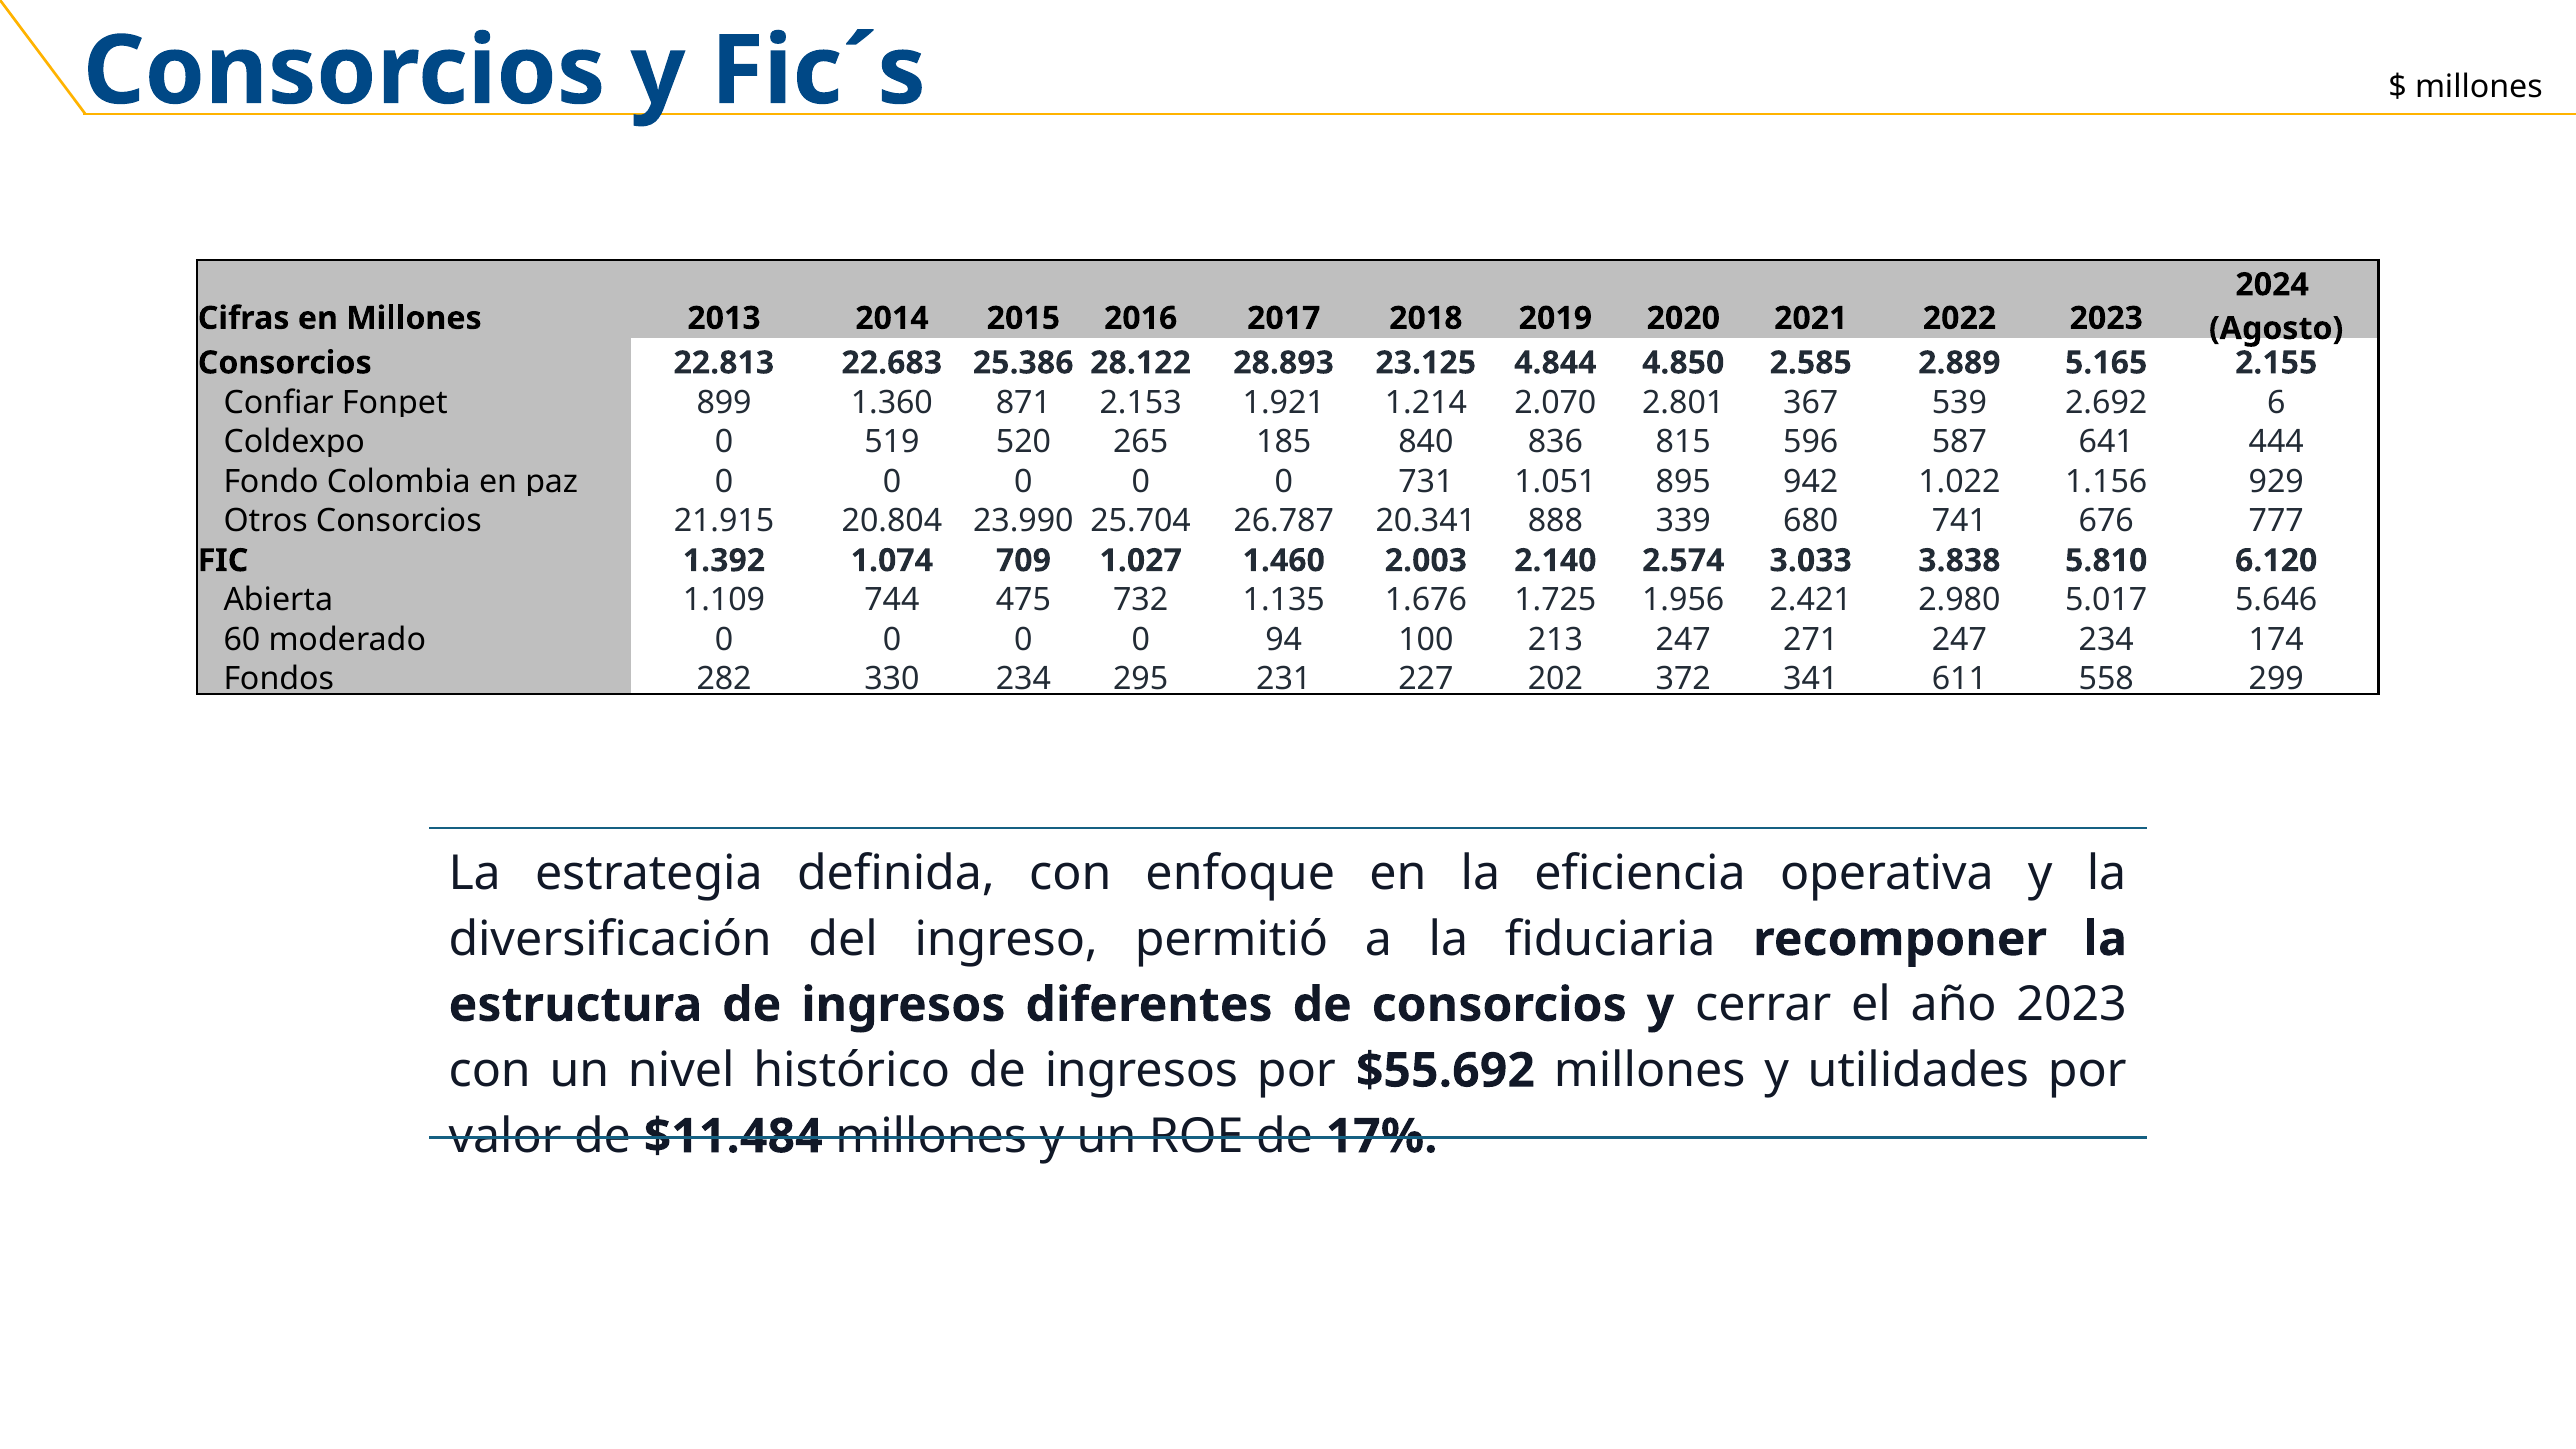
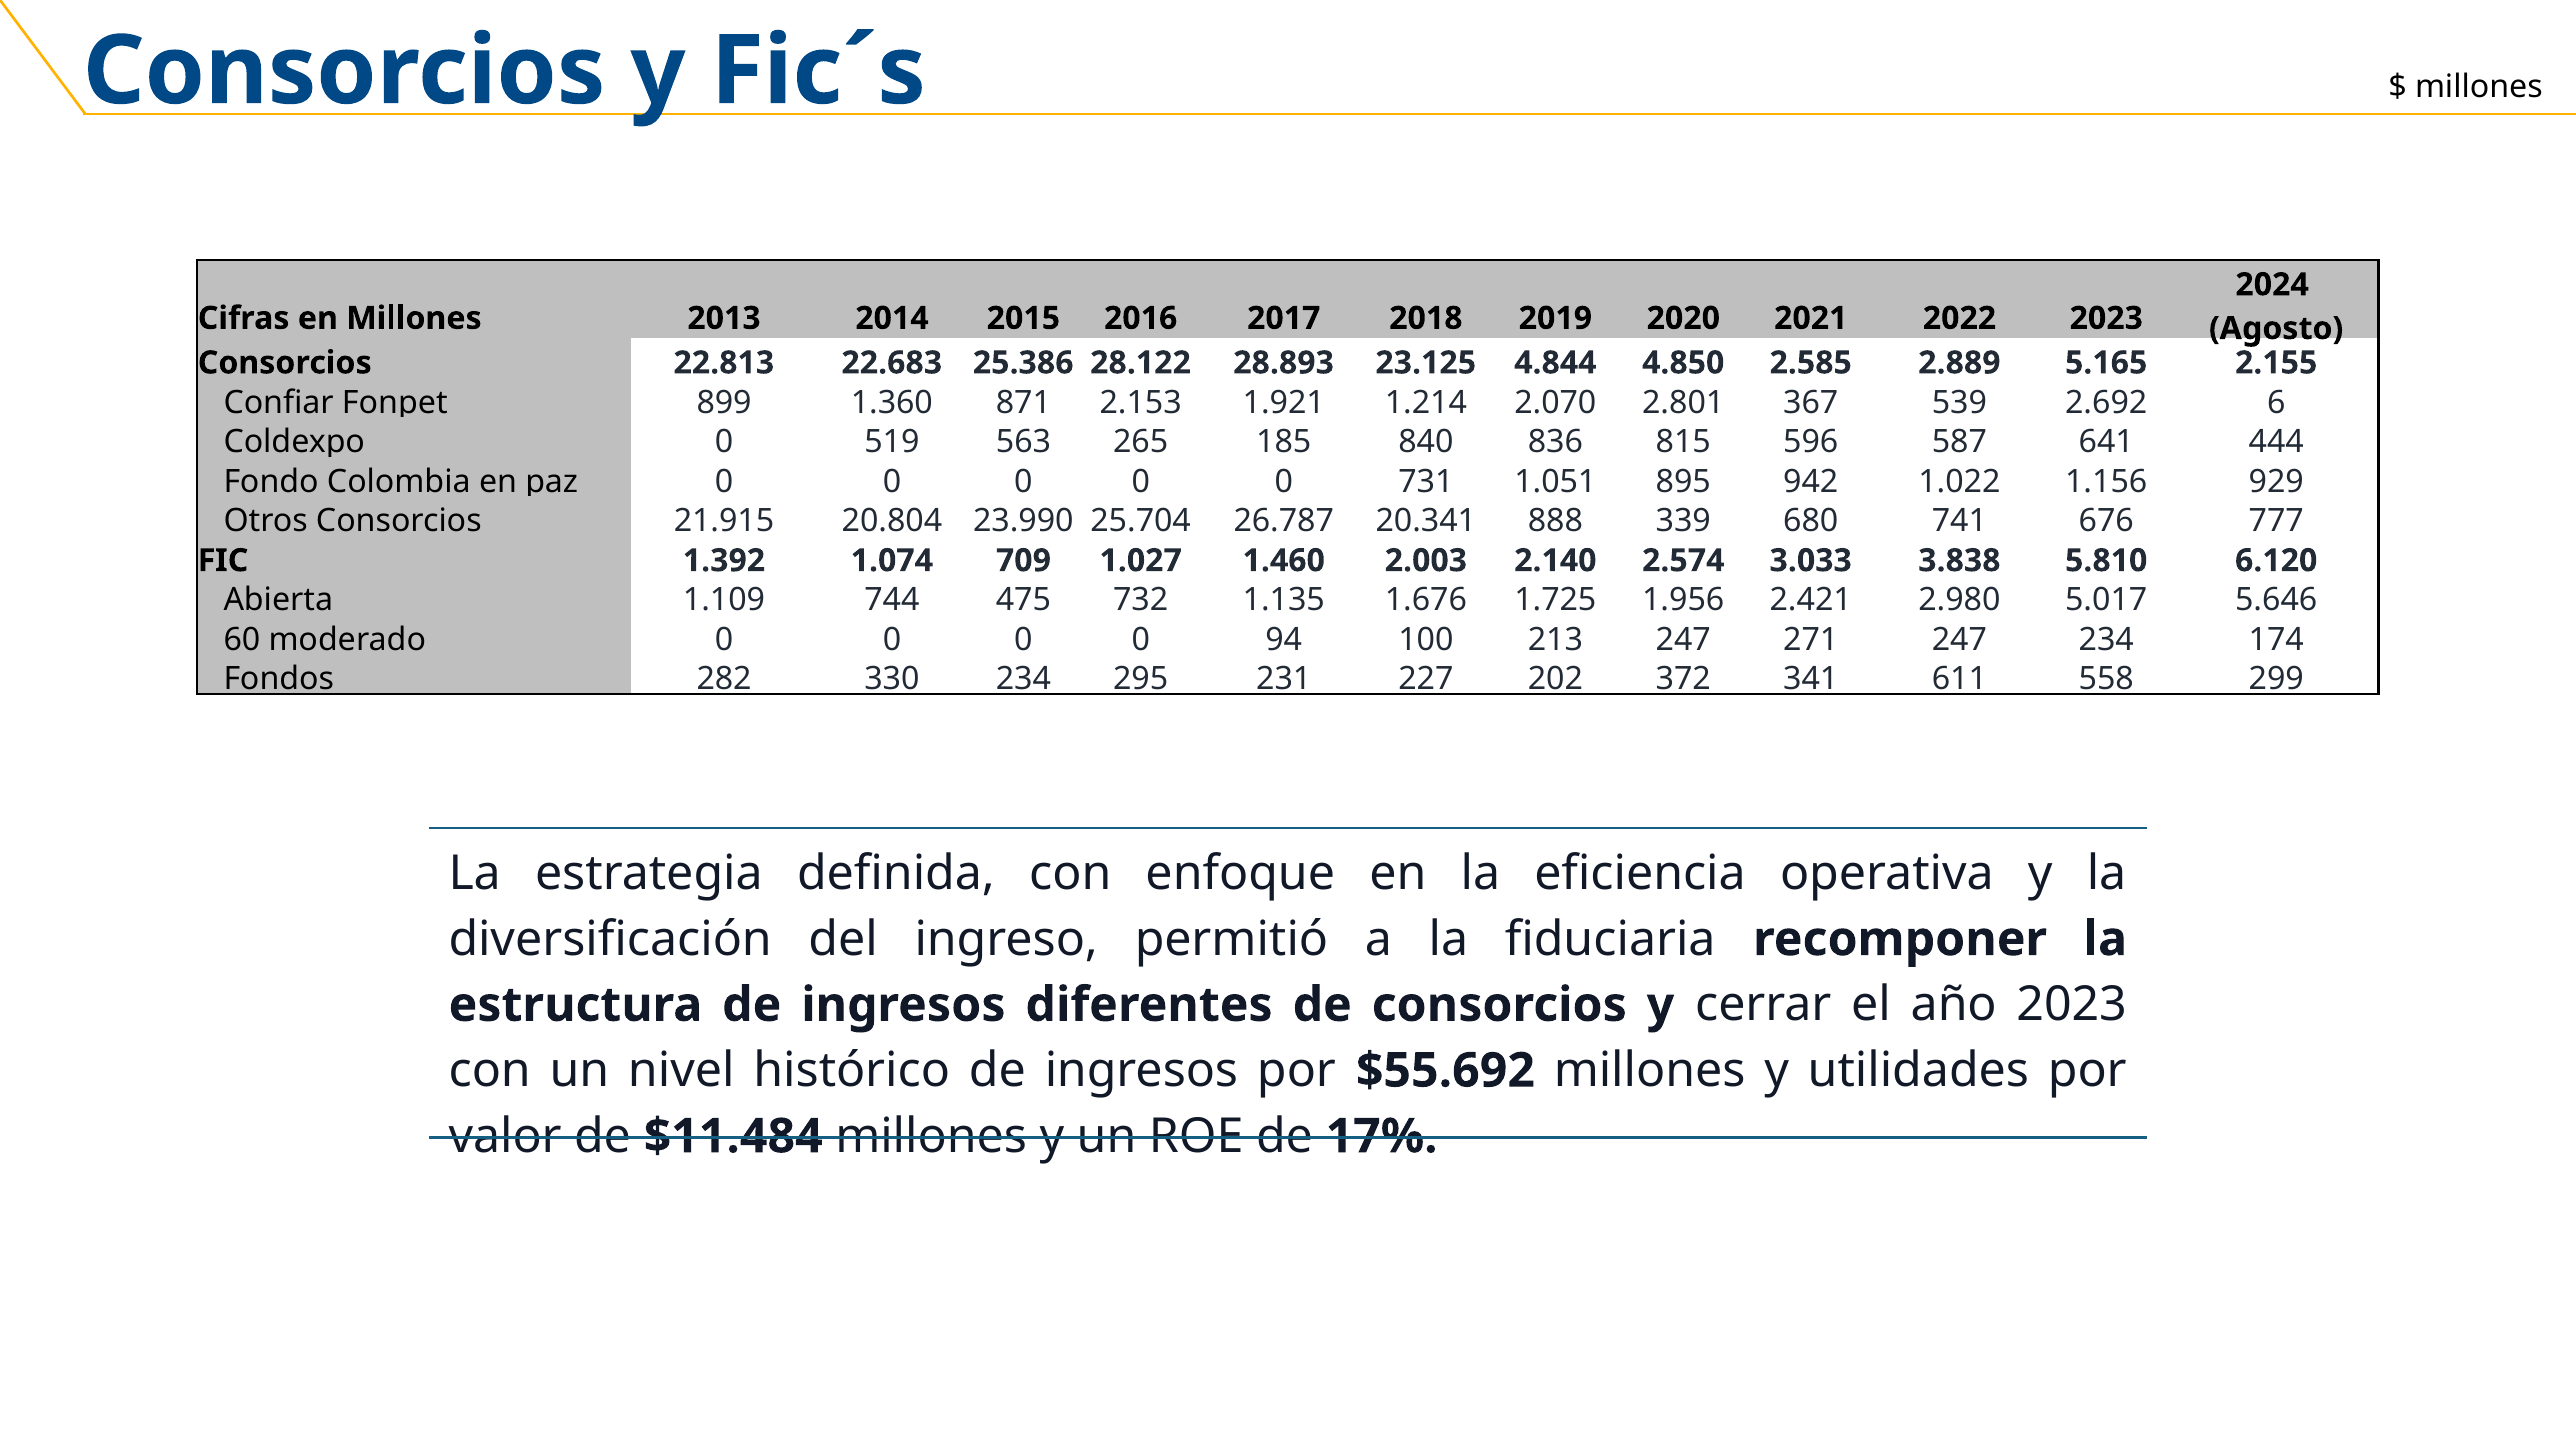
520: 520 -> 563
